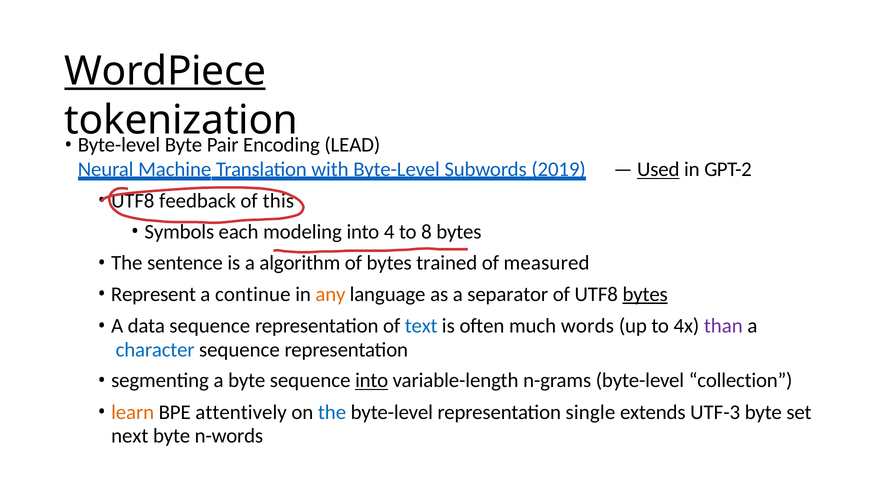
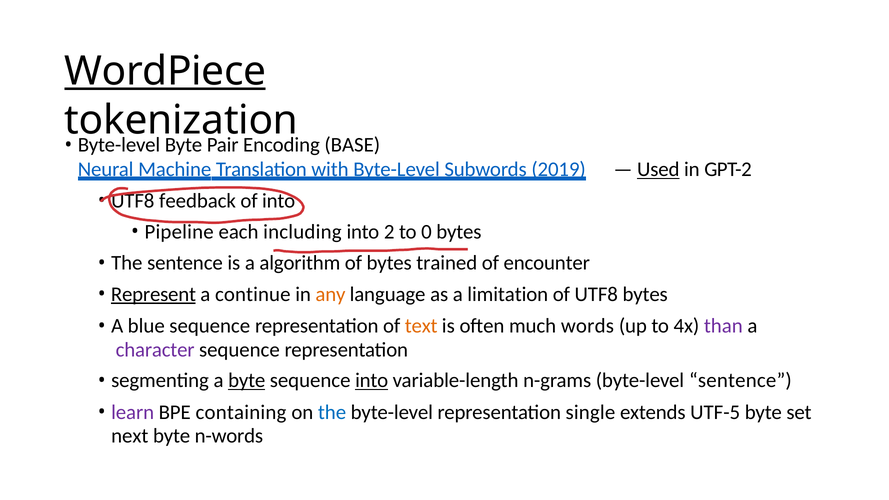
LEAD: LEAD -> BASE
of this: this -> into
Symbols: Symbols -> Pipeline
modeling: modeling -> including
4: 4 -> 2
8: 8 -> 0
measured: measured -> encounter
Represent underline: none -> present
separator: separator -> limitation
bytes at (645, 294) underline: present -> none
data: data -> blue
text colour: blue -> orange
character colour: blue -> purple
byte at (247, 381) underline: none -> present
byte-level collection: collection -> sentence
learn colour: orange -> purple
attentively: attentively -> containing
UTF-3: UTF-3 -> UTF-5
